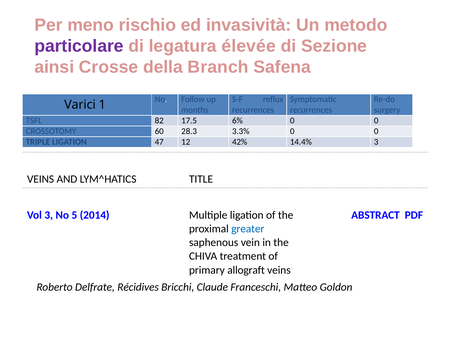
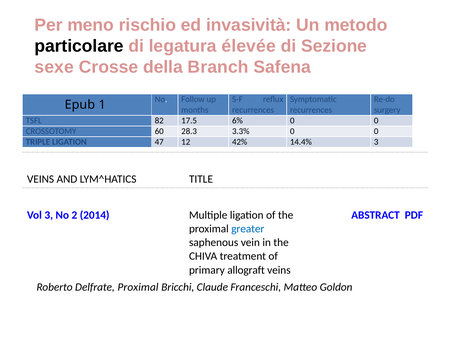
particolare colour: purple -> black
ainsi: ainsi -> sexe
Varici: Varici -> Epub
5: 5 -> 2
Delfrate Récidives: Récidives -> Proximal
